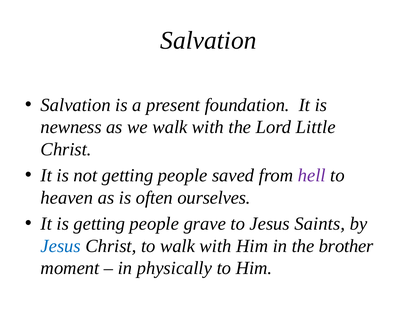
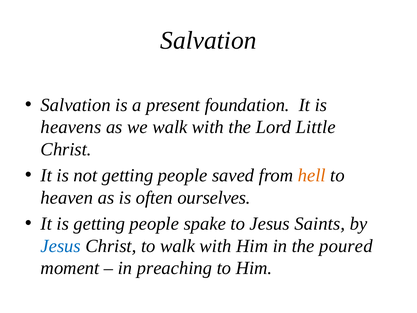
newness: newness -> heavens
hell colour: purple -> orange
grave: grave -> spake
brother: brother -> poured
physically: physically -> preaching
